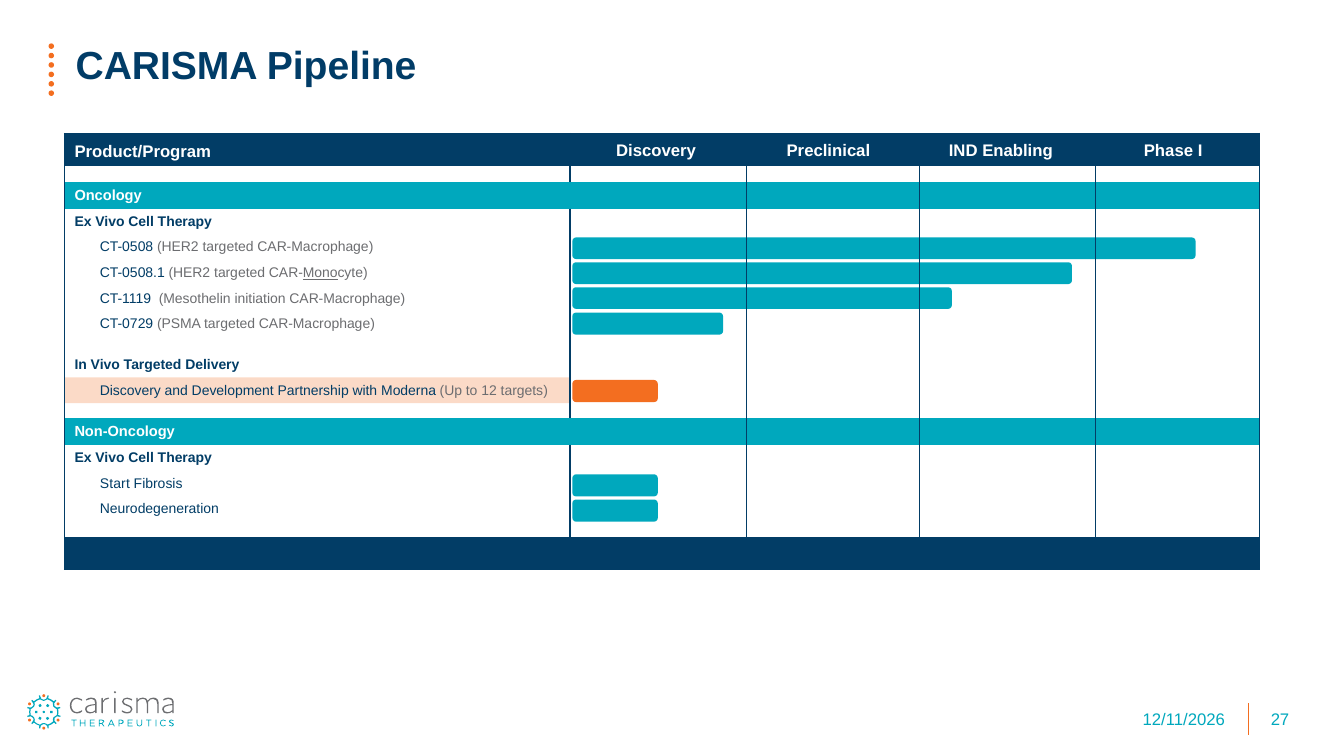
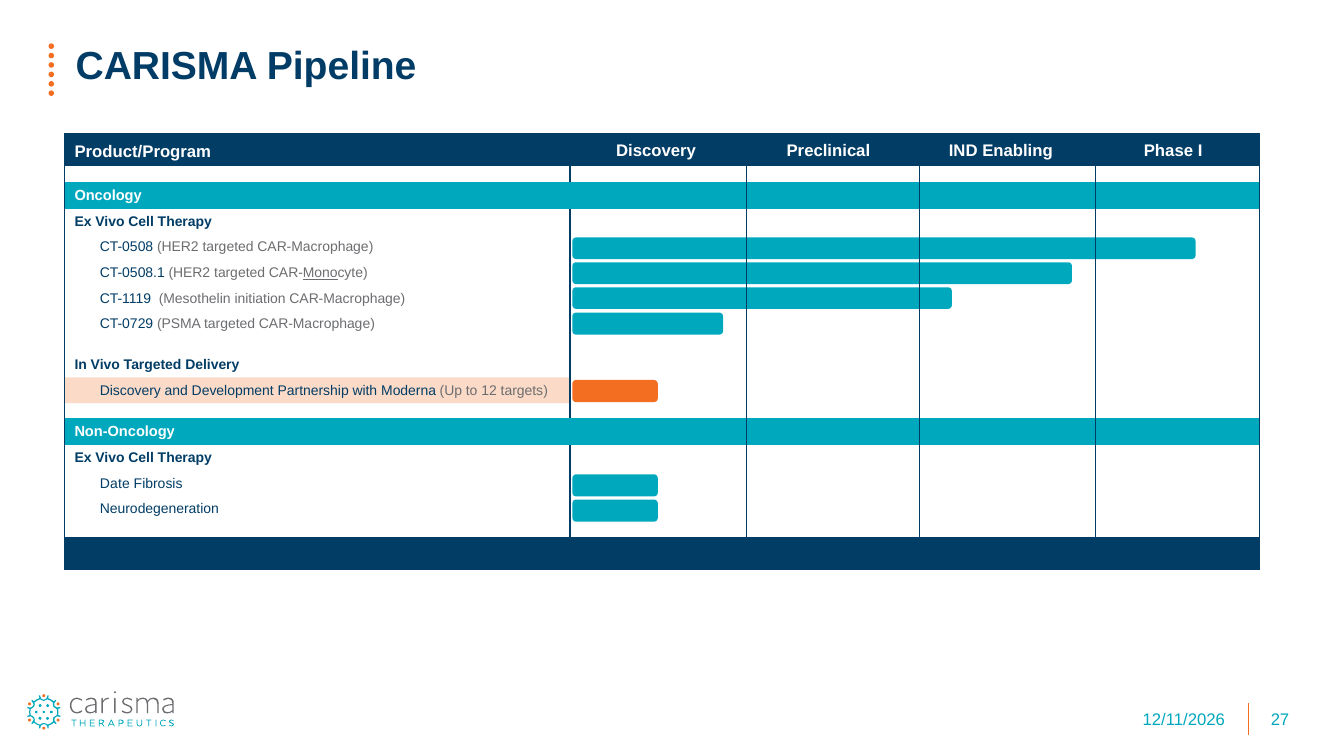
Start: Start -> Date
